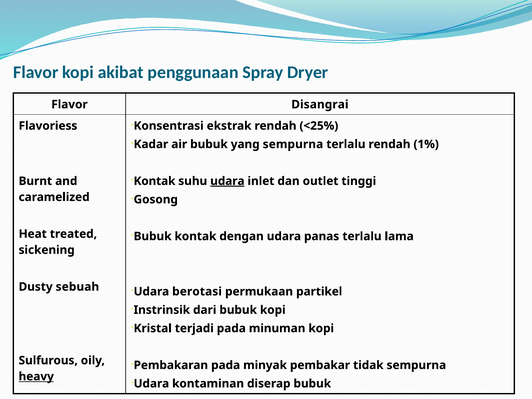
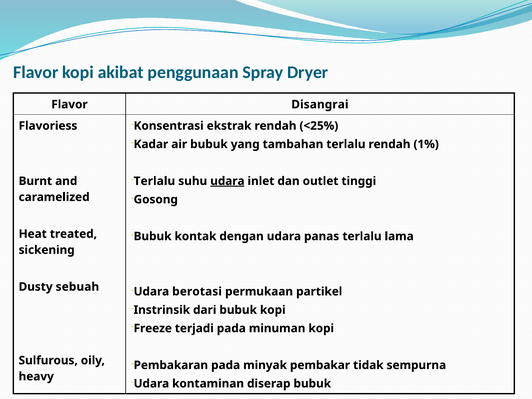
yang sempurna: sempurna -> tambahan
Kontak at (155, 181): Kontak -> Terlalu
Kristal: Kristal -> Freeze
heavy underline: present -> none
